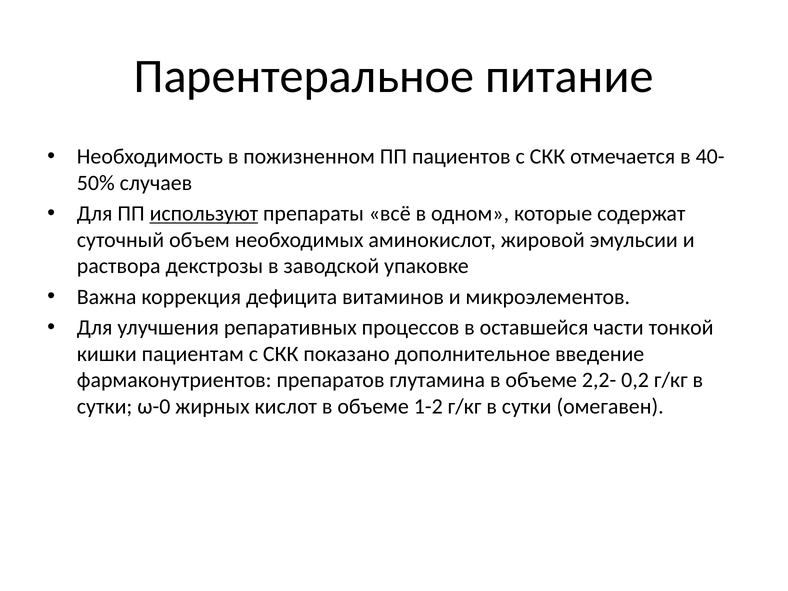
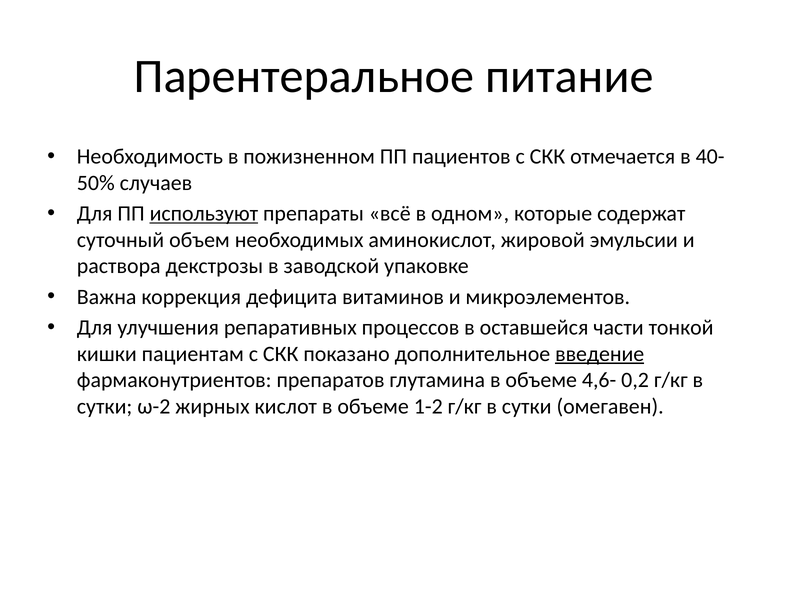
введение underline: none -> present
2,2-: 2,2- -> 4,6-
ω-0: ω-0 -> ω-2
